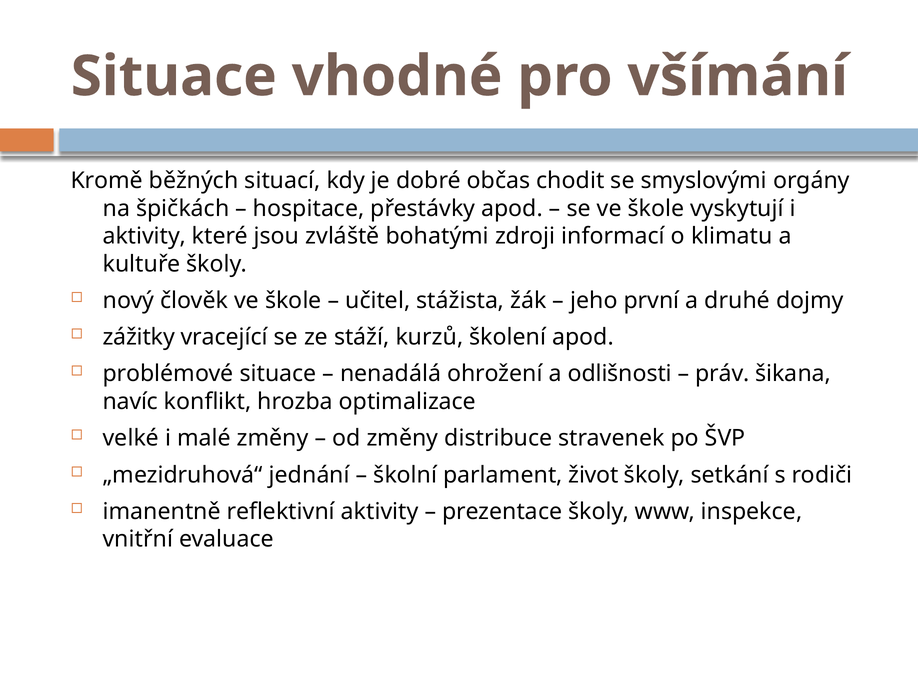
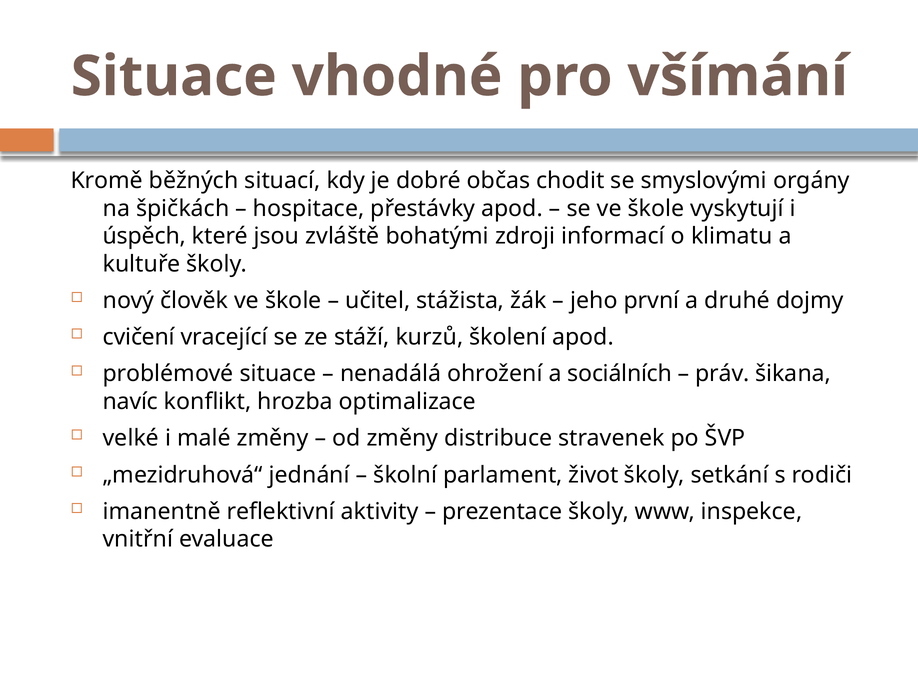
aktivity at (144, 236): aktivity -> úspěch
zážitky: zážitky -> cvičení
odlišnosti: odlišnosti -> sociálních
